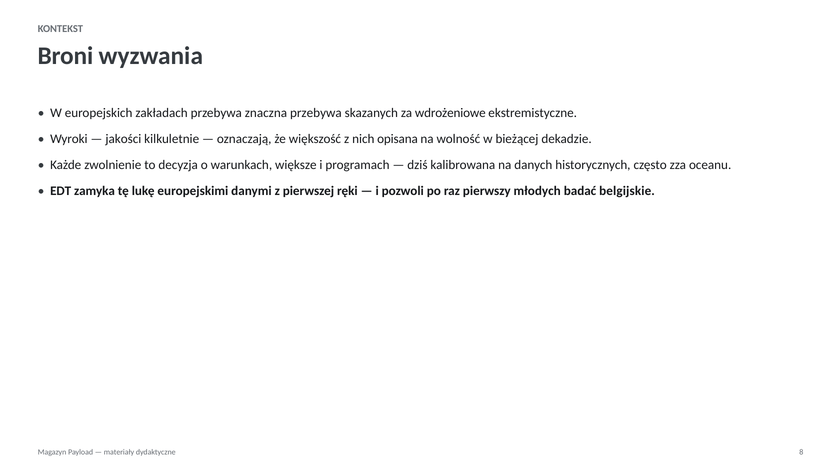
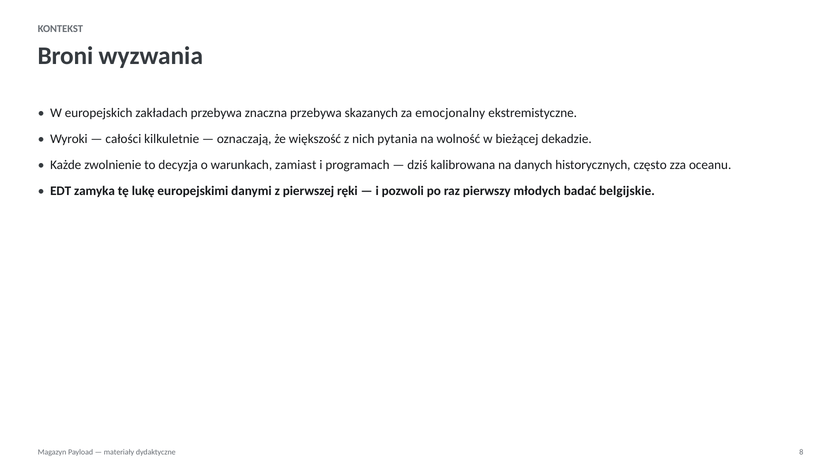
wdrożeniowe: wdrożeniowe -> emocjonalny
jakości: jakości -> całości
opisana: opisana -> pytania
większe: większe -> zamiast
